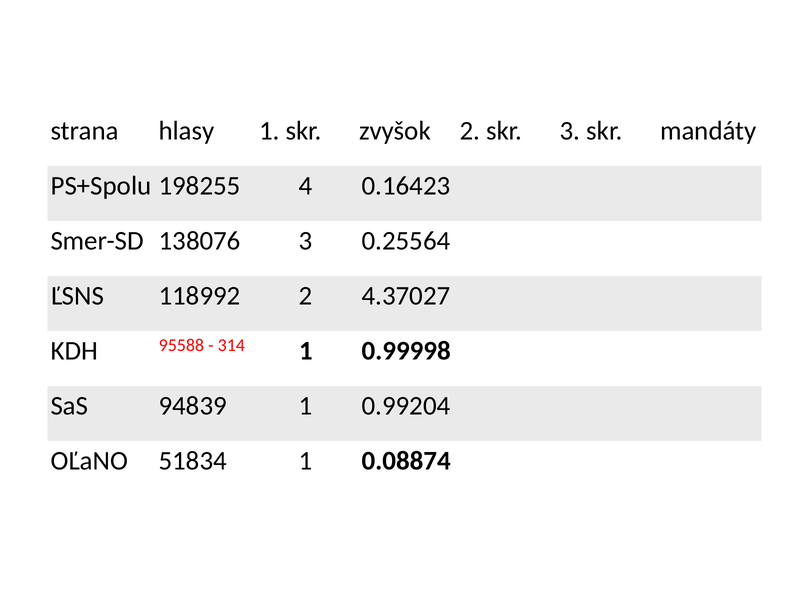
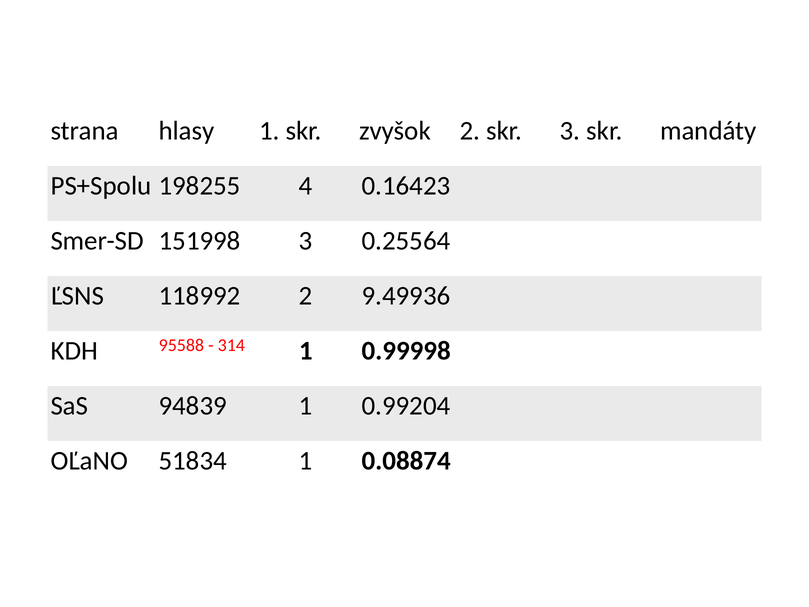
138076: 138076 -> 151998
4.37027: 4.37027 -> 9.49936
